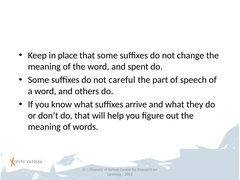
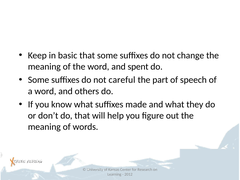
place: place -> basic
arrive: arrive -> made
